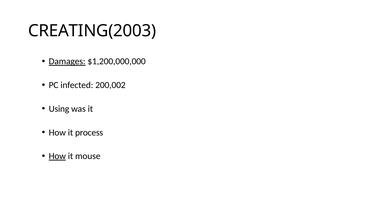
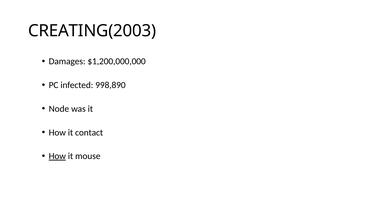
Damages underline: present -> none
200,002: 200,002 -> 998,890
Using: Using -> Node
process: process -> contact
